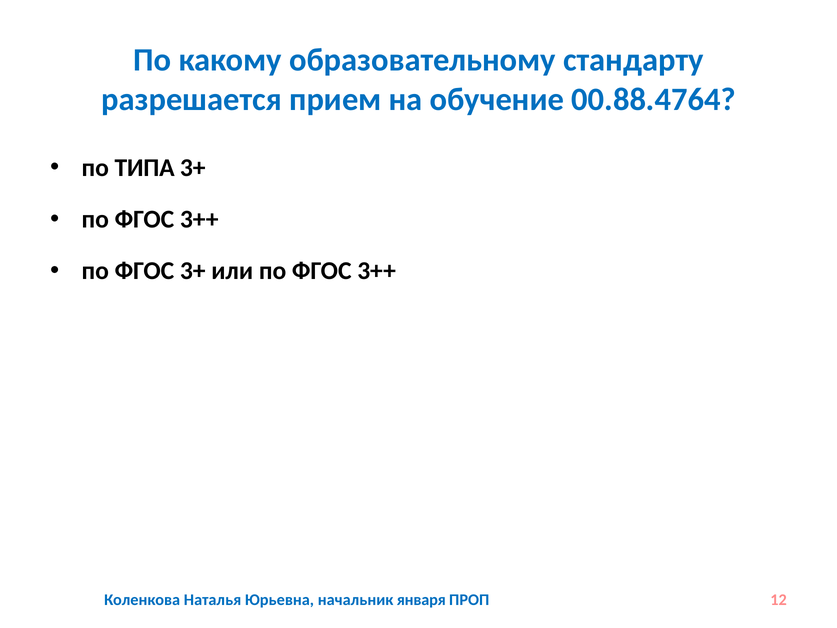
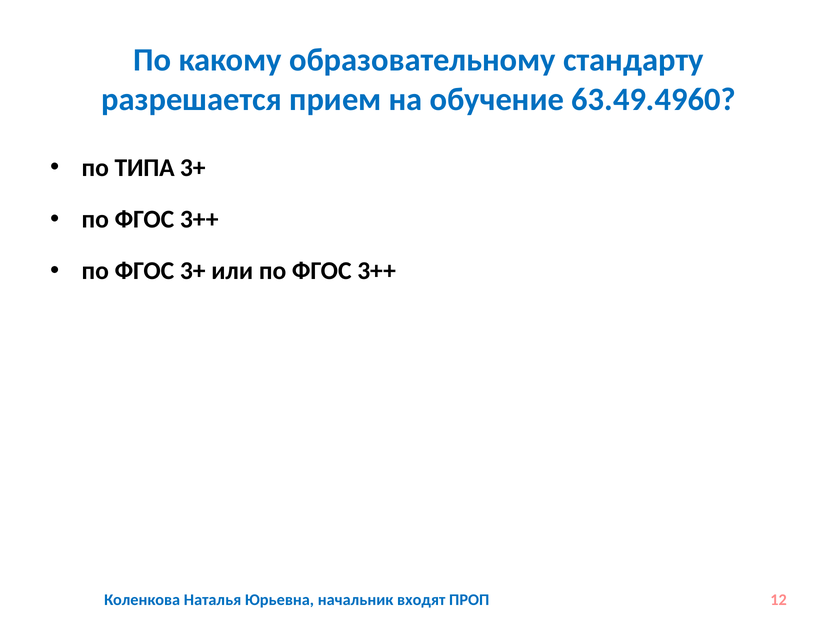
00.88.4764: 00.88.4764 -> 63.49.4960
января: января -> входят
